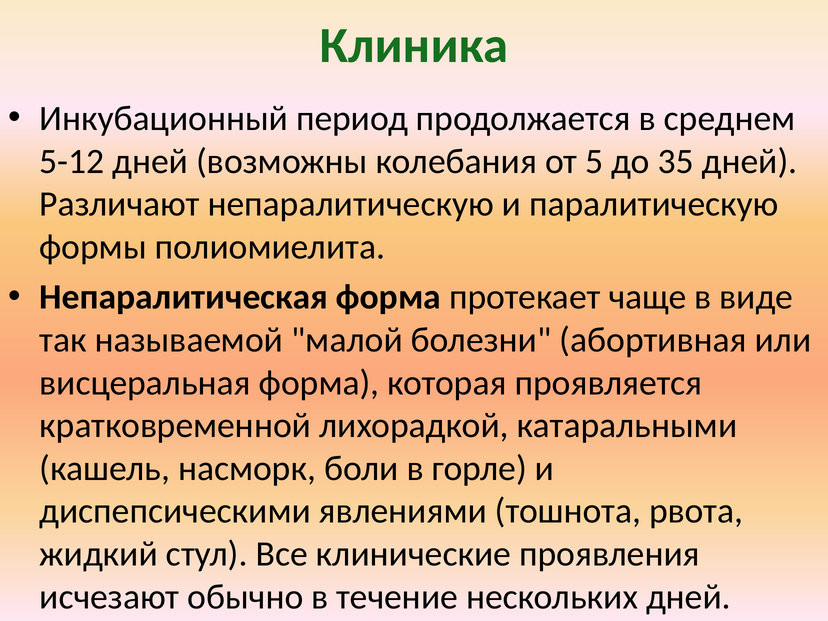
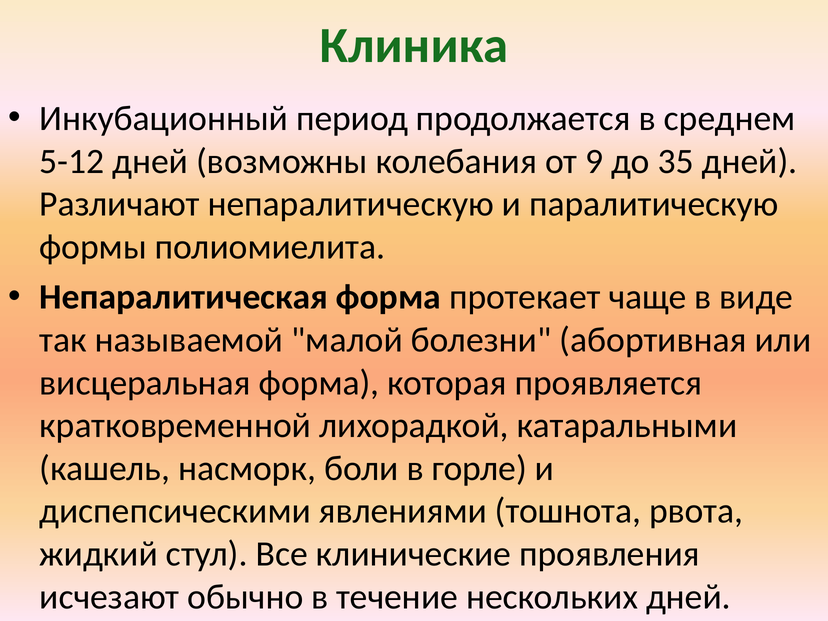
5: 5 -> 9
